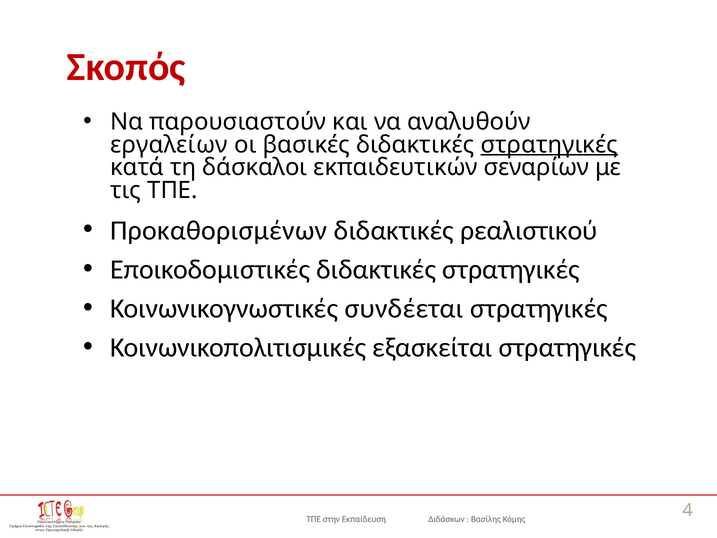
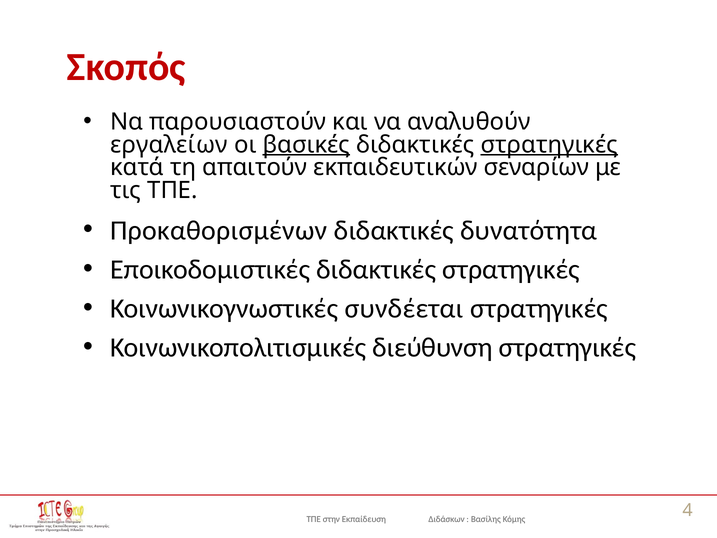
βασικές underline: none -> present
δάσκαλοι: δάσκαλοι -> απαιτούν
ρεαλιστικού: ρεαλιστικού -> δυνατότητα
εξασκείται: εξασκείται -> διεύθυνση
